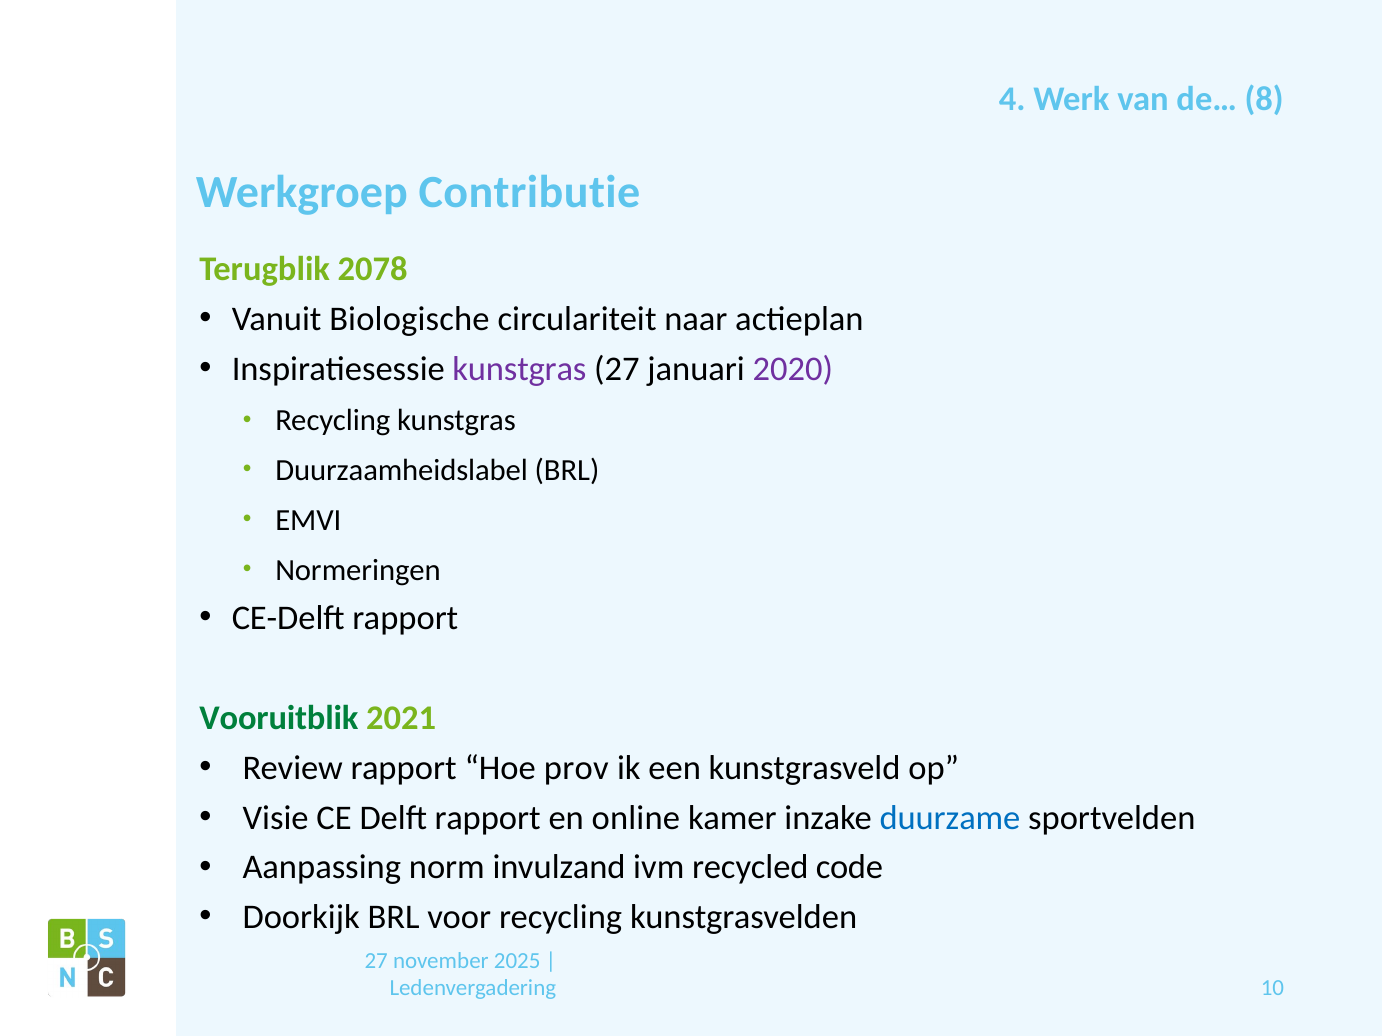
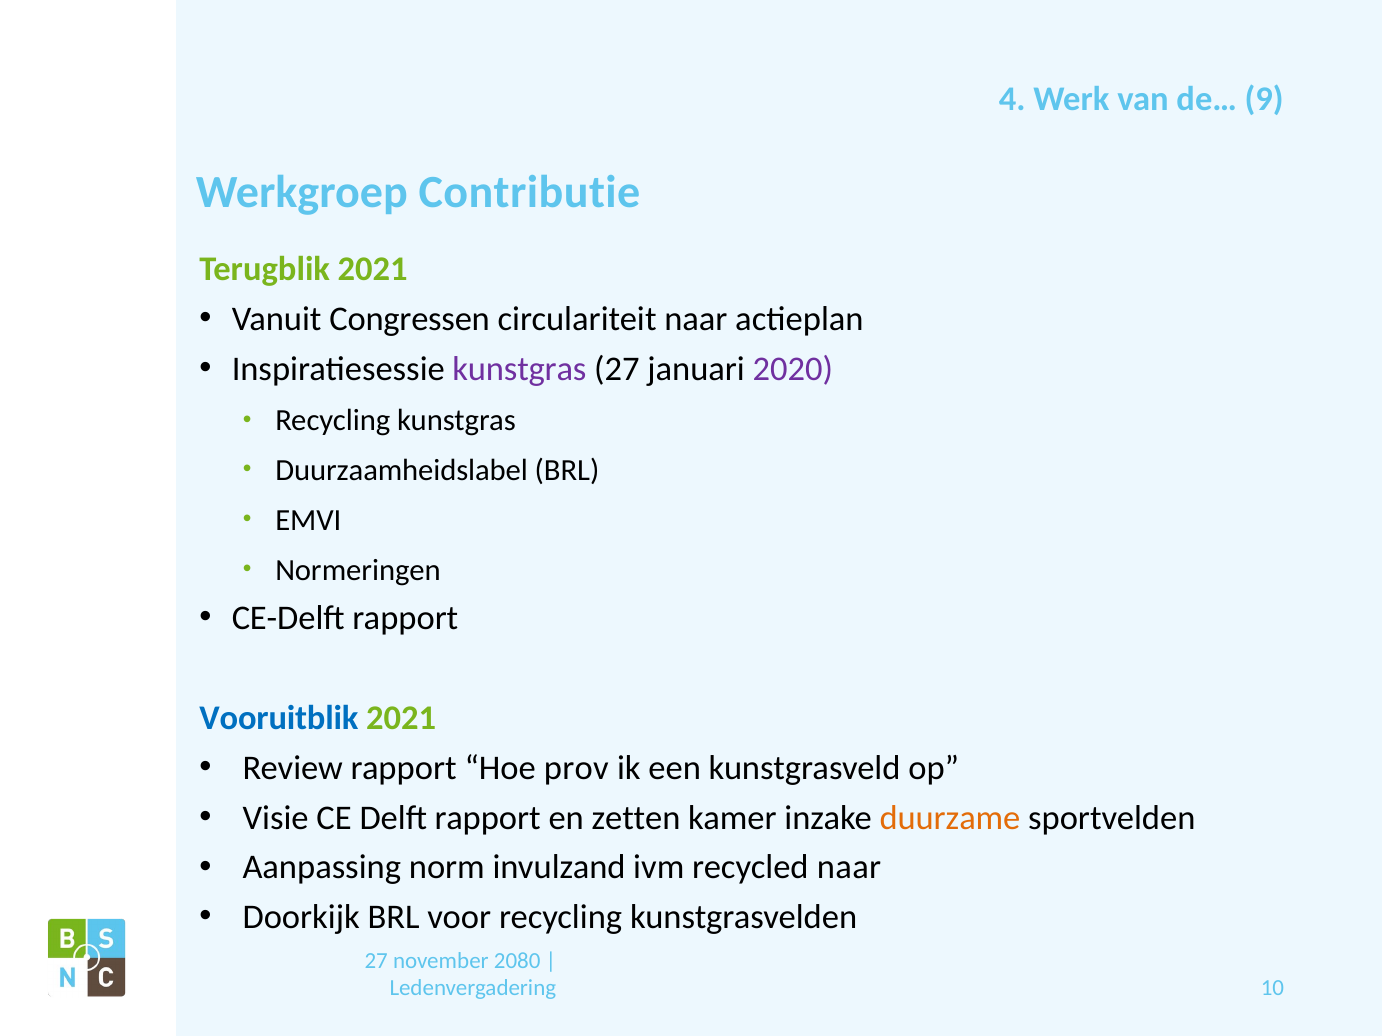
8: 8 -> 9
Terugblik 2078: 2078 -> 2021
Biologische: Biologische -> Congressen
Vooruitblik colour: green -> blue
online: online -> zetten
duurzame colour: blue -> orange
recycled code: code -> naar
2025: 2025 -> 2080
